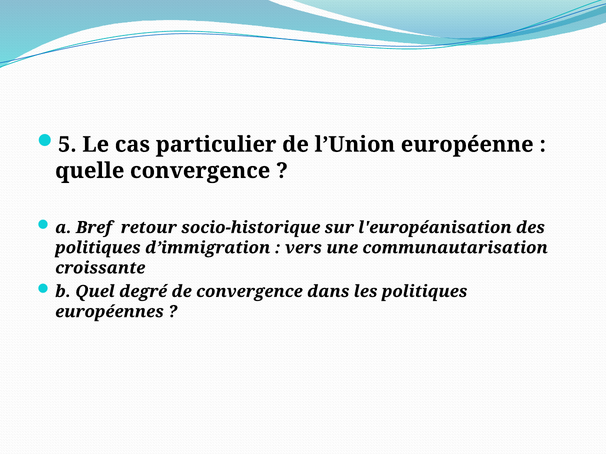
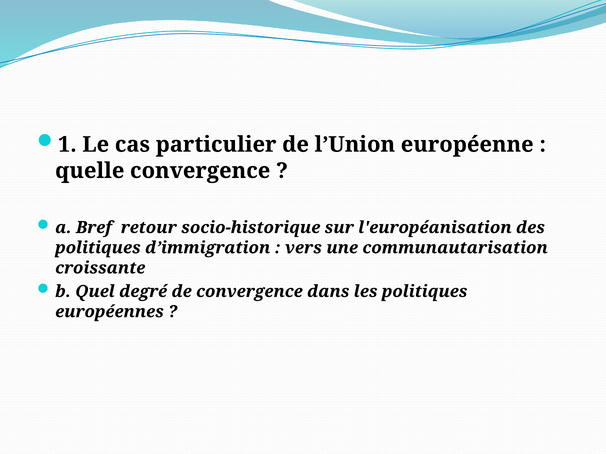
5: 5 -> 1
